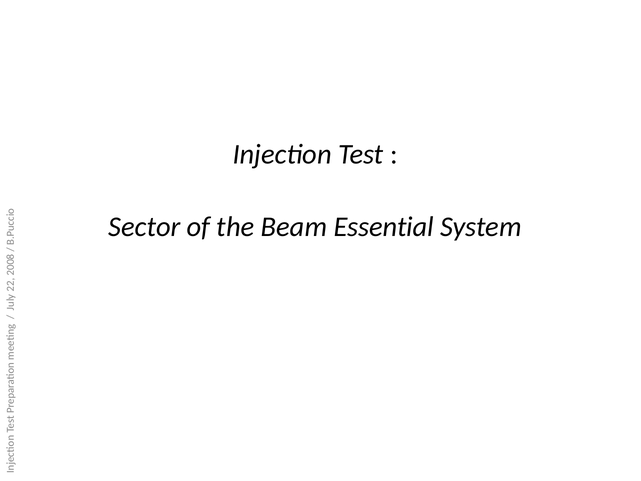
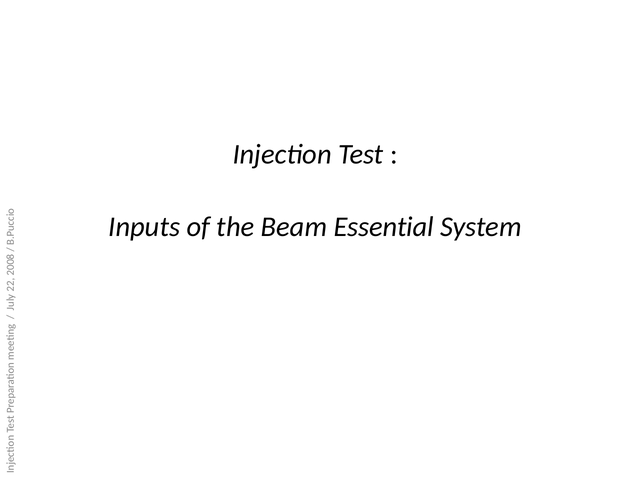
Sector: Sector -> Inputs
